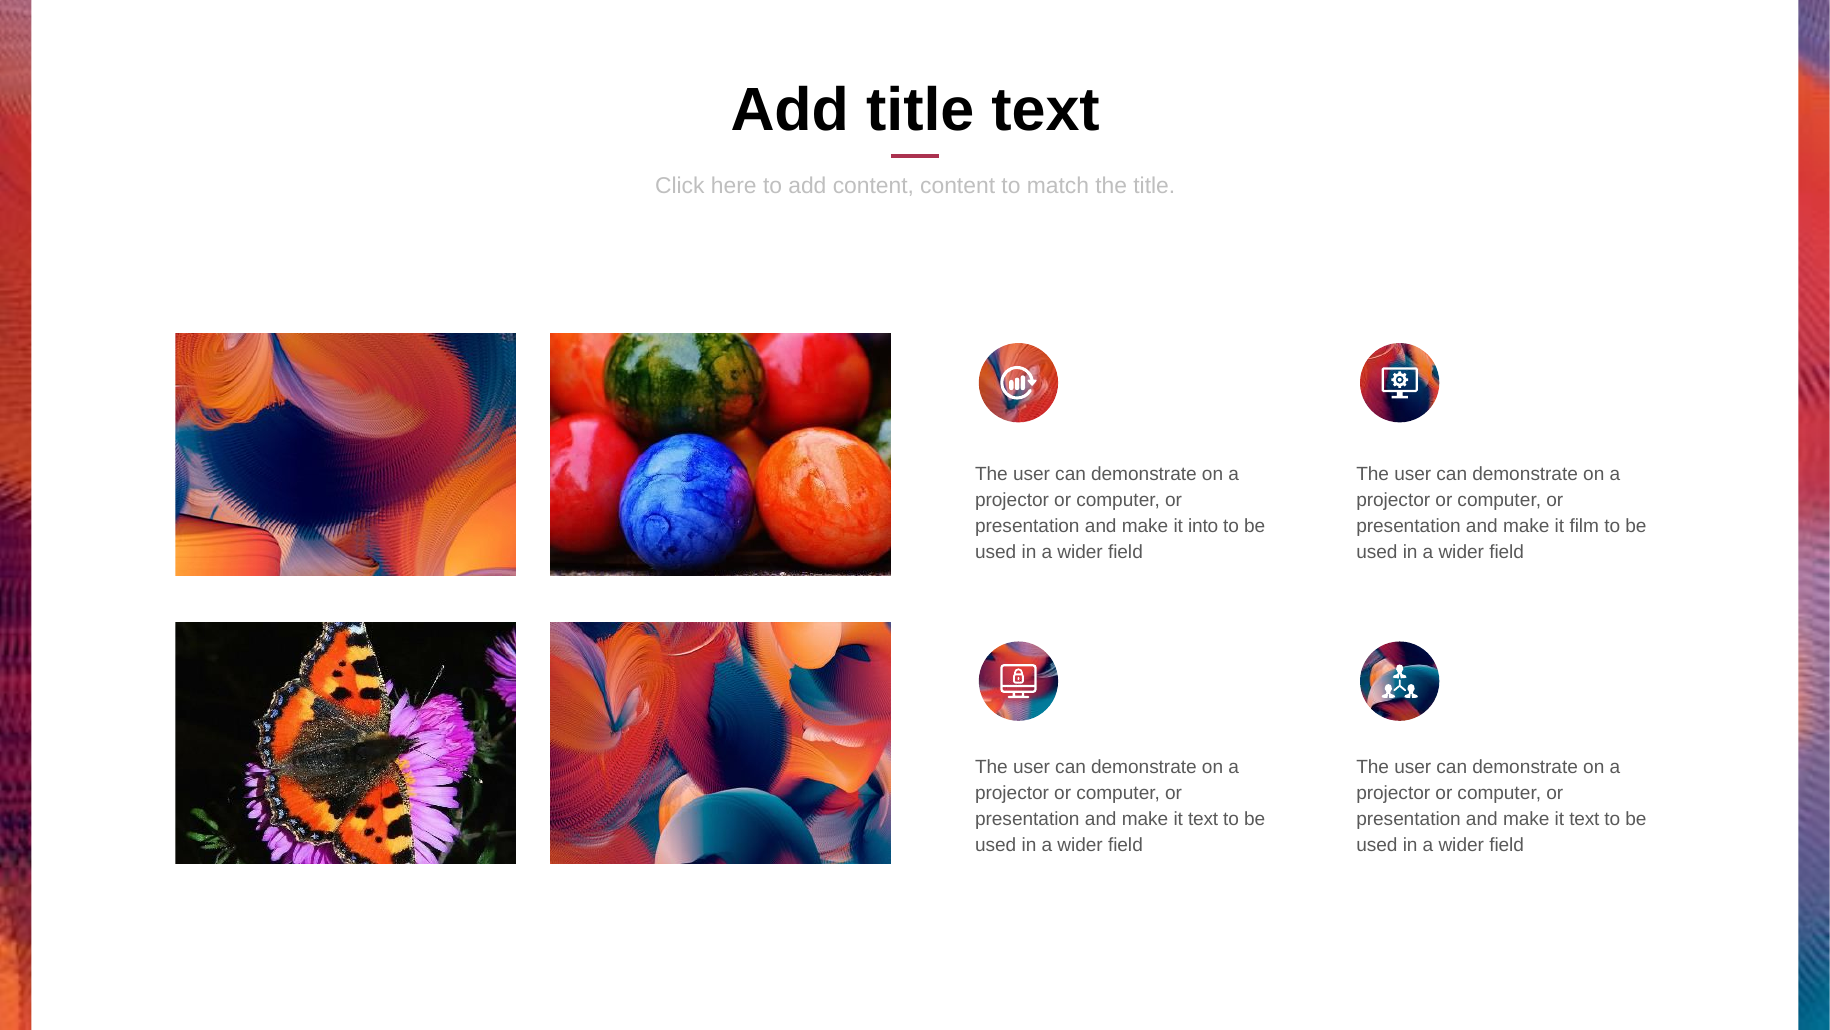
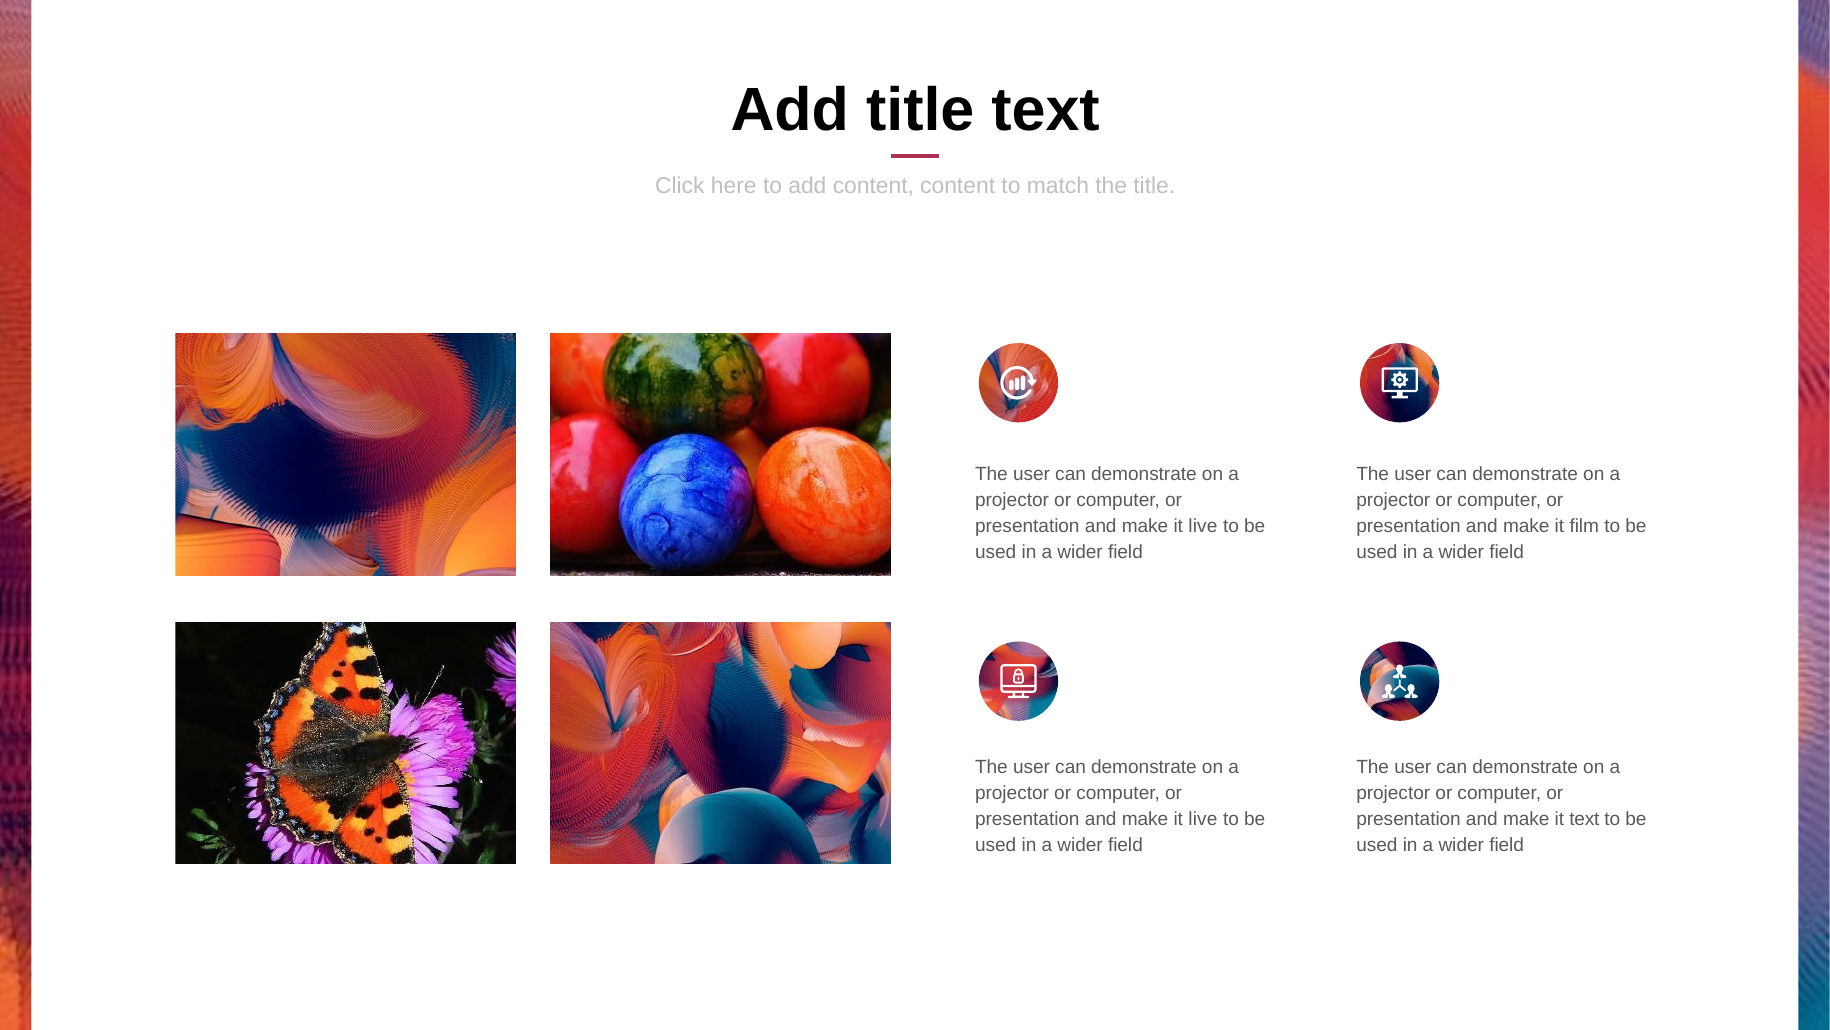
into at (1203, 526): into -> live
text at (1203, 819): text -> live
